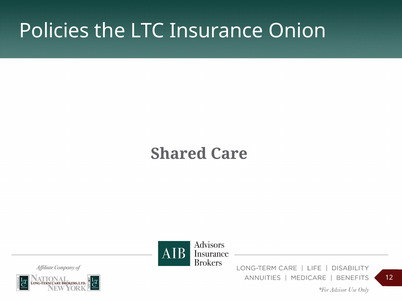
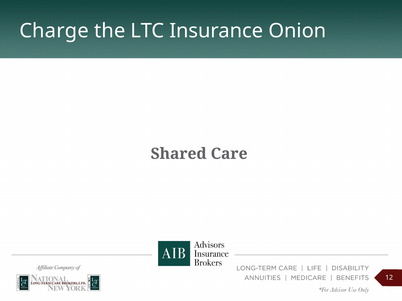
Policies: Policies -> Charge
